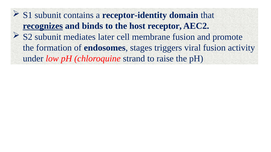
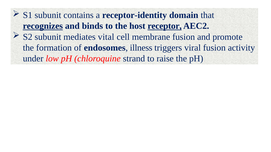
receptor underline: none -> present
later: later -> vital
stages: stages -> illness
